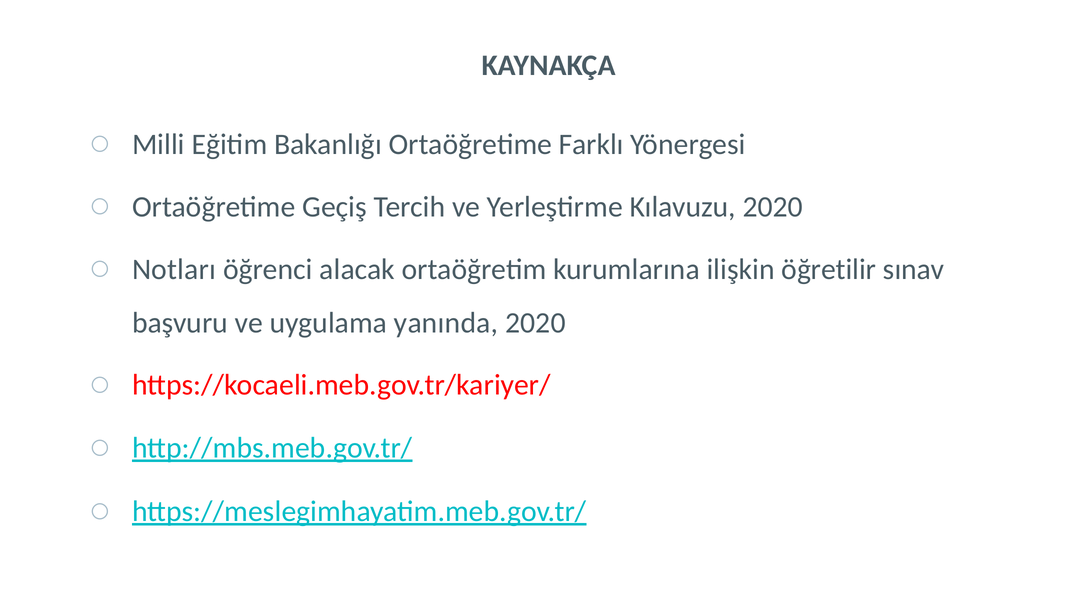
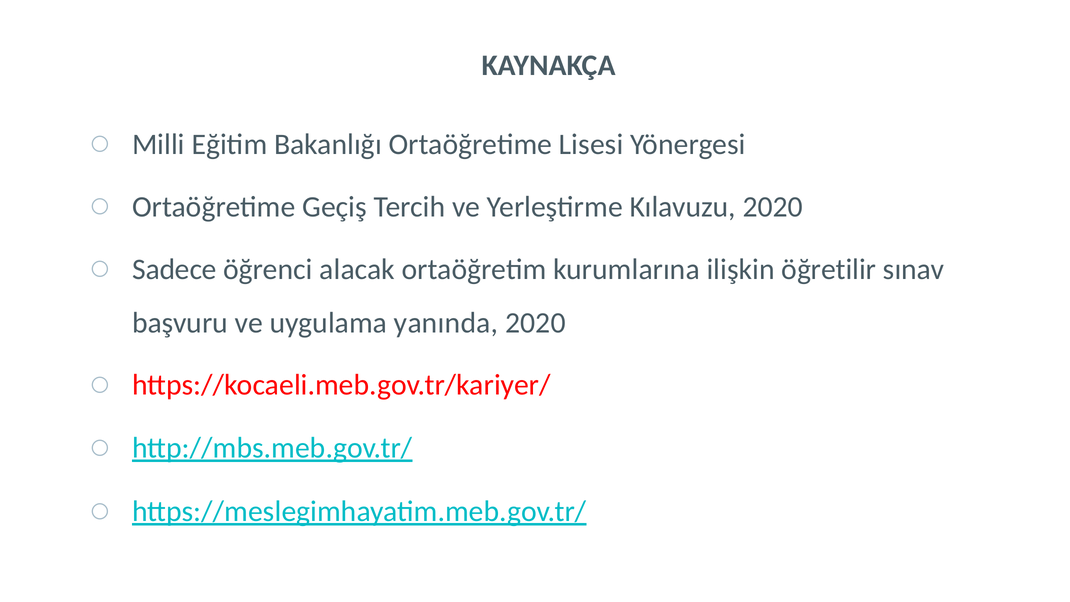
Farklı: Farklı -> Lisesi
Notları: Notları -> Sadece
